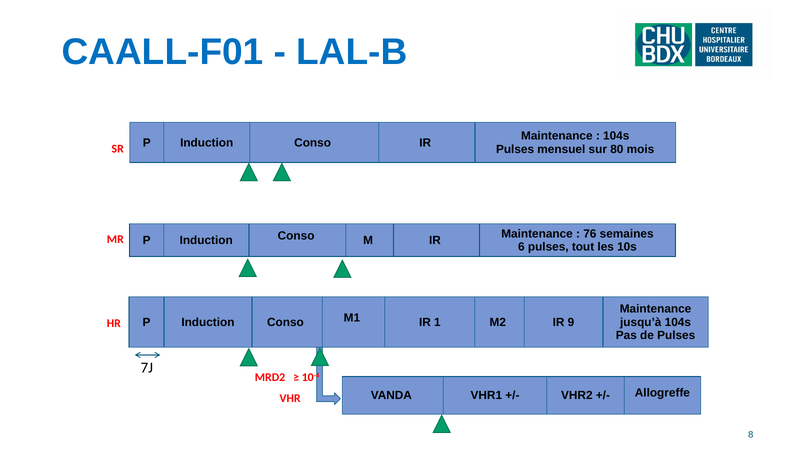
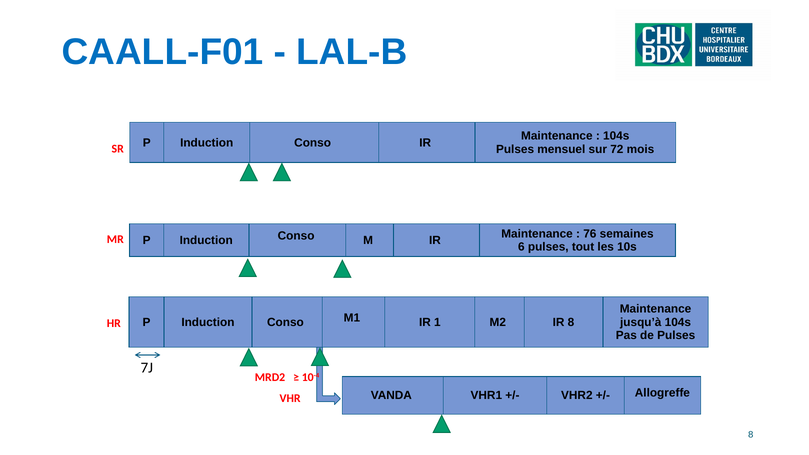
80: 80 -> 72
IR 9: 9 -> 8
